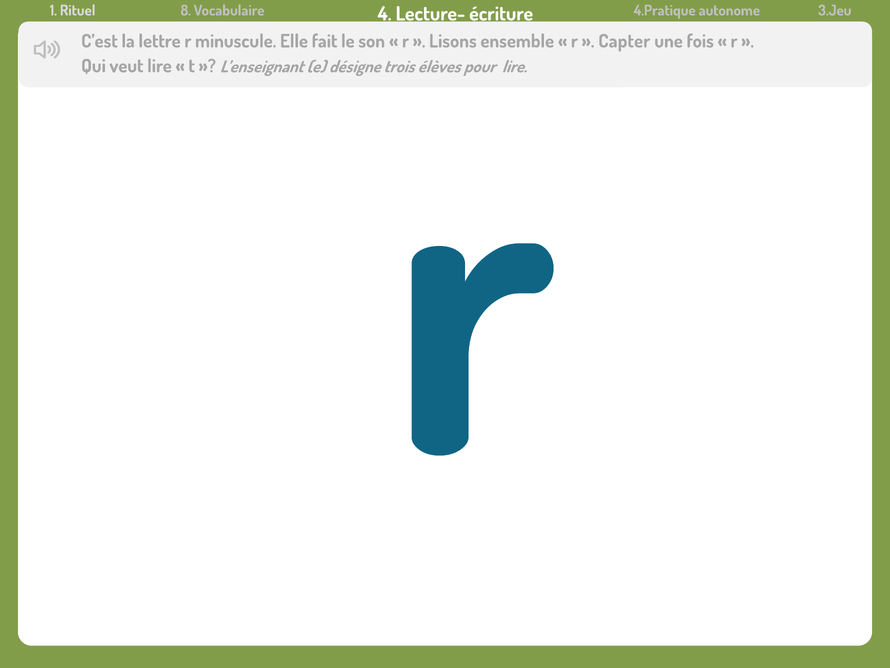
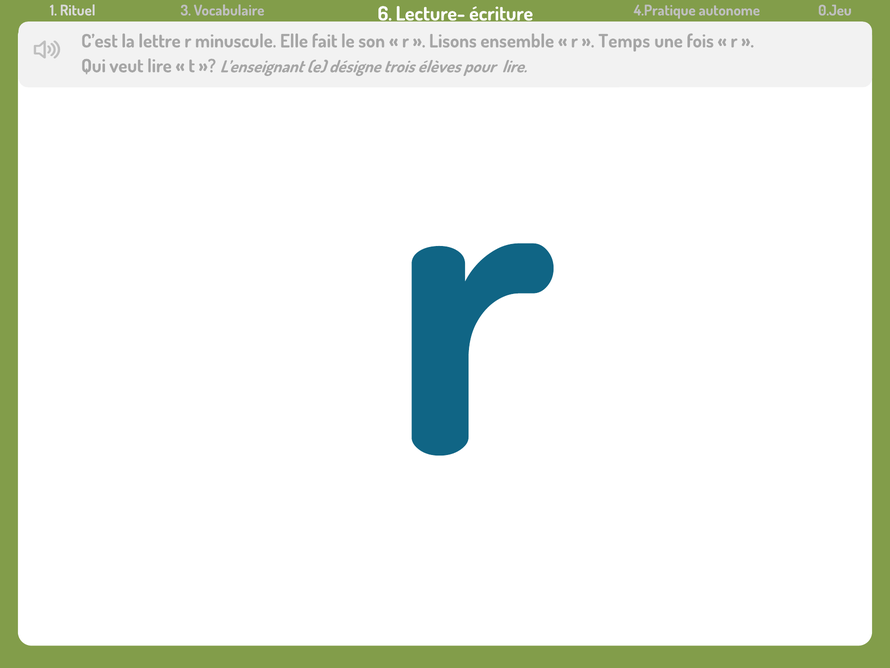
8: 8 -> 3
4: 4 -> 6
3.Jeu: 3.Jeu -> 0.Jeu
Capter: Capter -> Temps
